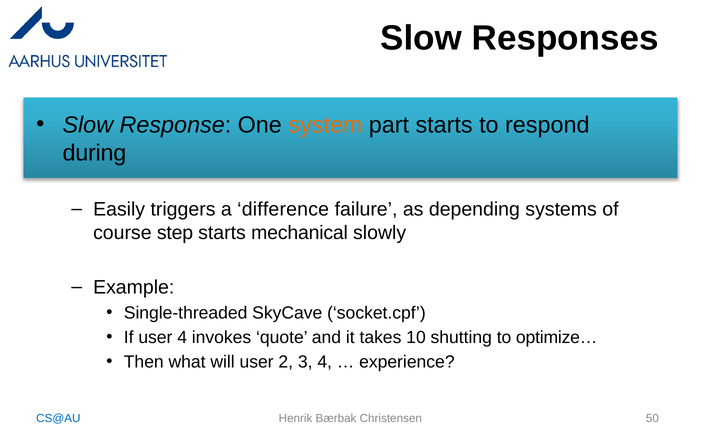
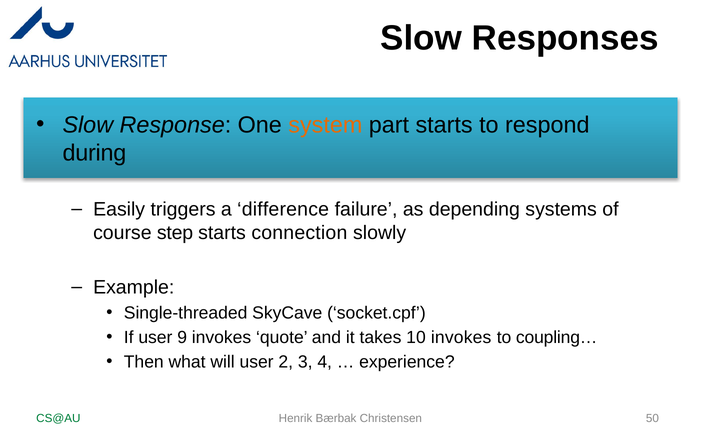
mechanical: mechanical -> connection
user 4: 4 -> 9
10 shutting: shutting -> invokes
optimize…: optimize… -> coupling…
CS@AU colour: blue -> green
